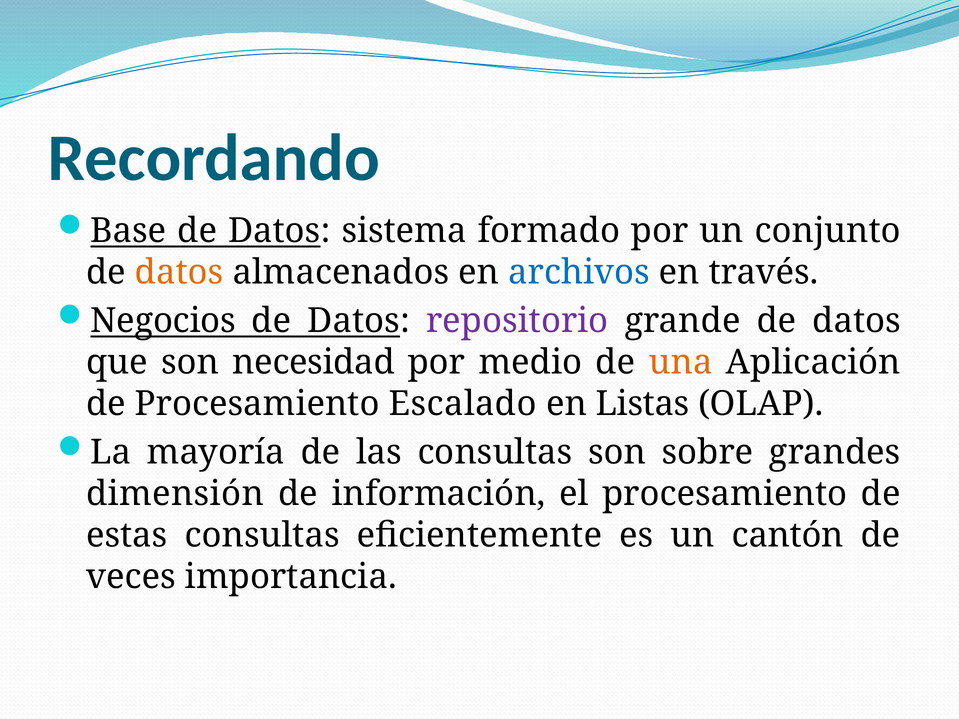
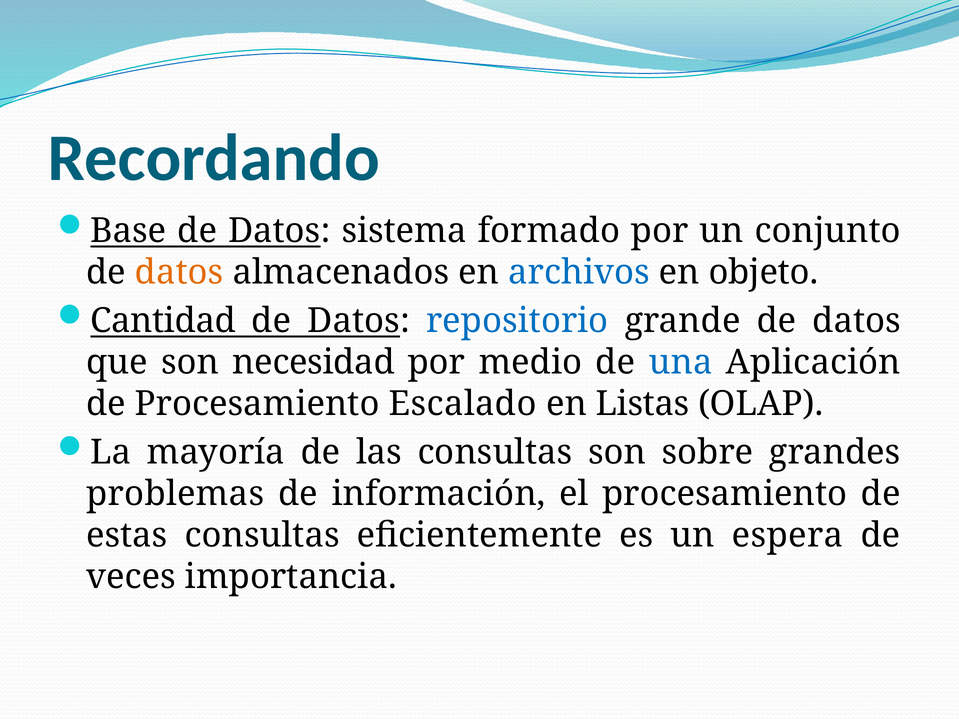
través: través -> objeto
Negocios: Negocios -> Cantidad
repositorio colour: purple -> blue
una colour: orange -> blue
dimensión: dimensión -> problemas
cantón: cantón -> espera
